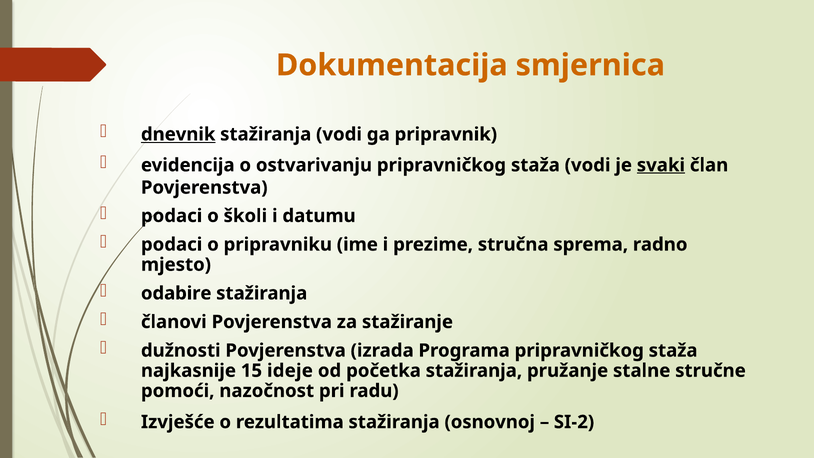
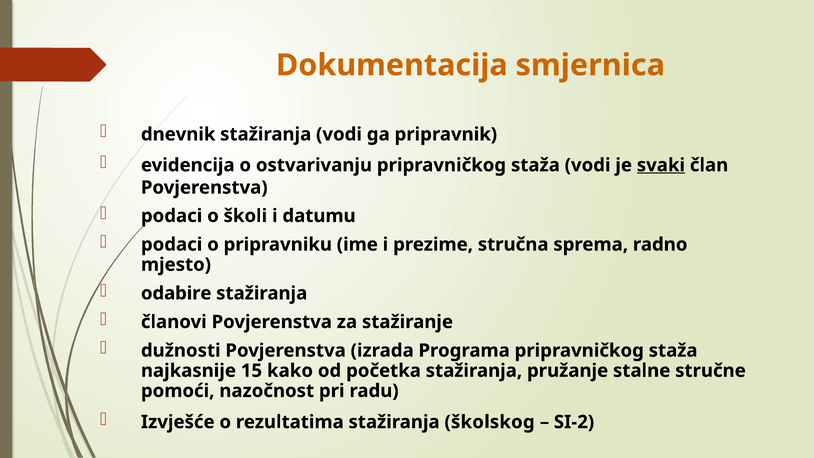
dnevnik underline: present -> none
ideje: ideje -> kako
osnovnoj: osnovnoj -> školskog
